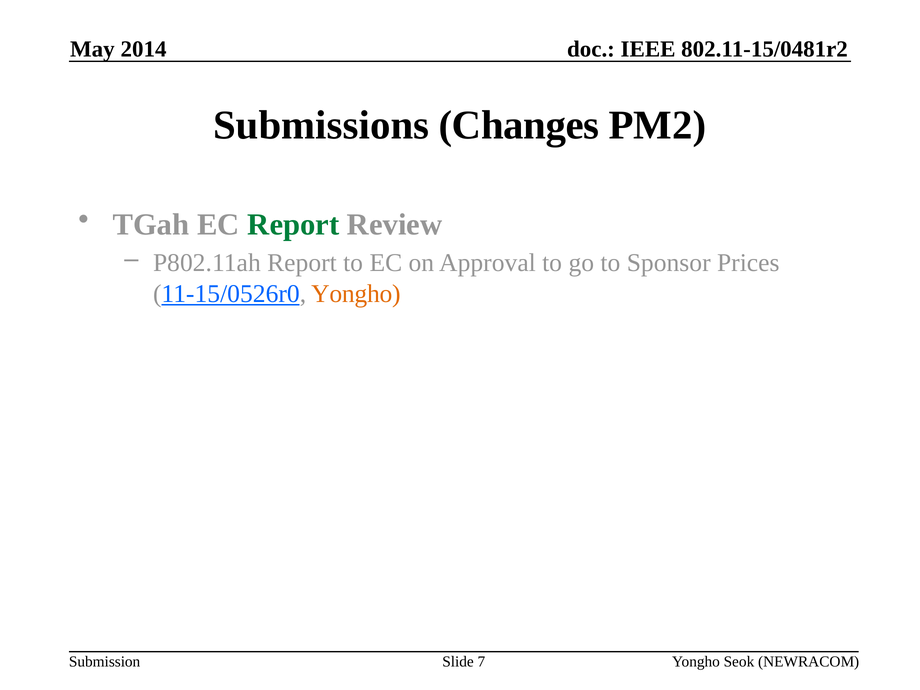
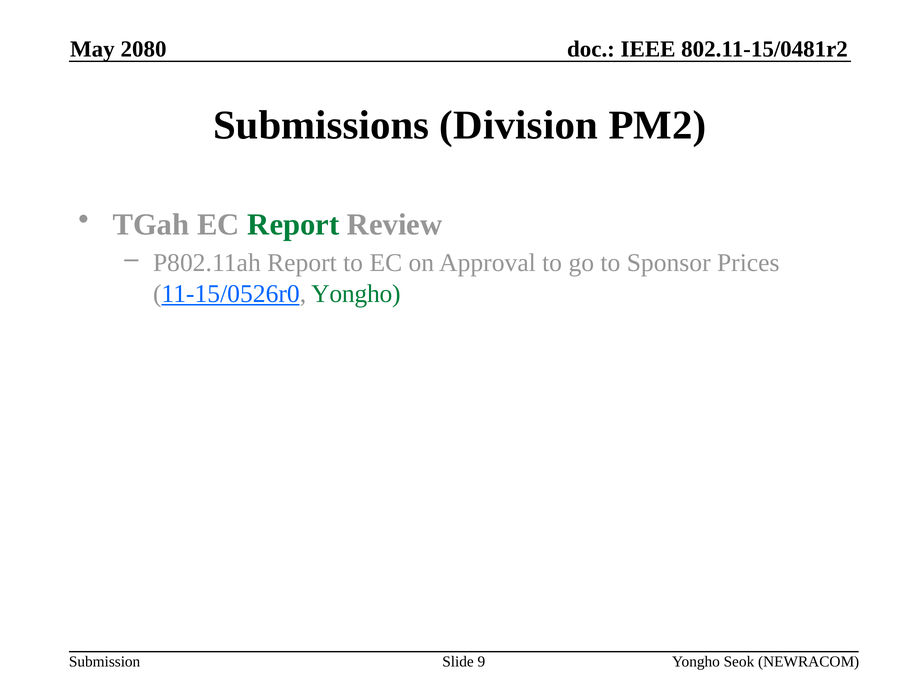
2014: 2014 -> 2080
Changes: Changes -> Division
Yongho at (356, 294) colour: orange -> green
7: 7 -> 9
